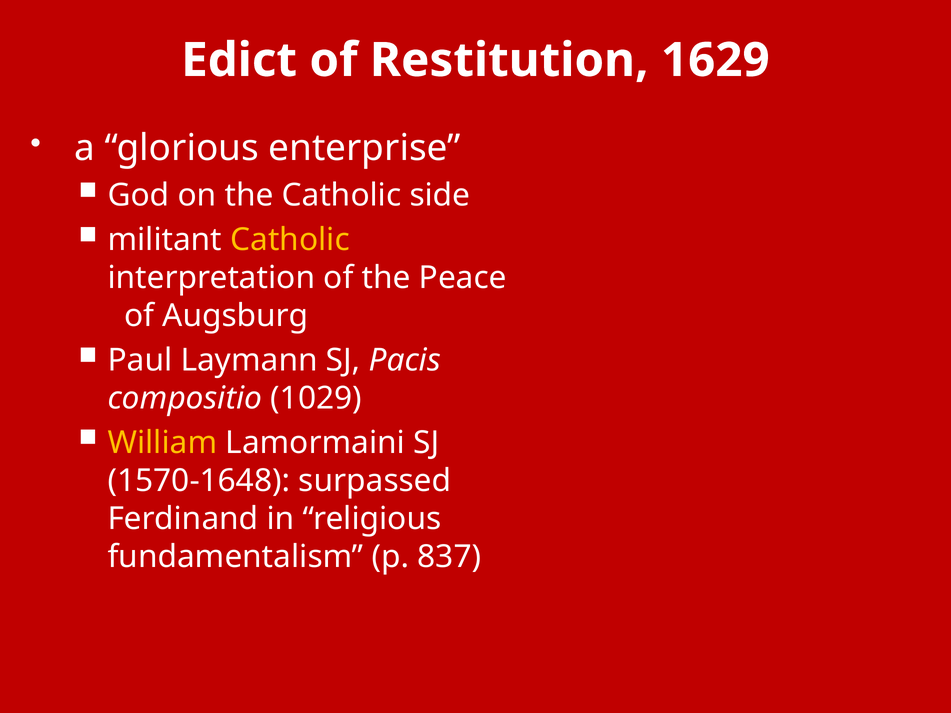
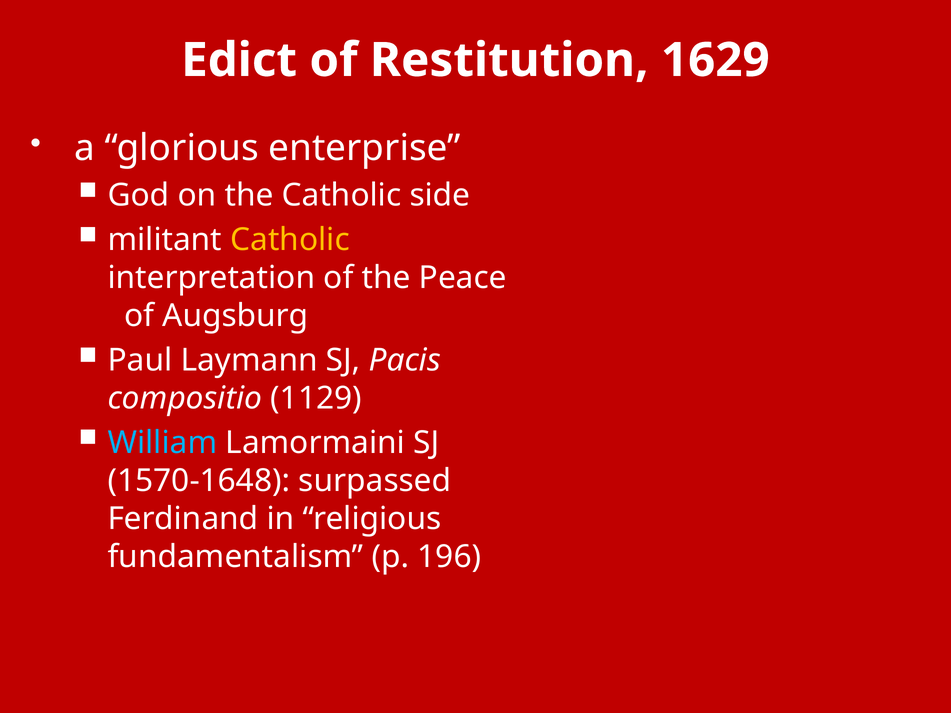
1029: 1029 -> 1129
William colour: yellow -> light blue
837: 837 -> 196
